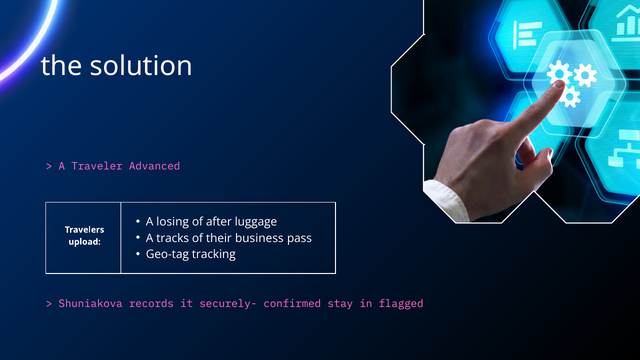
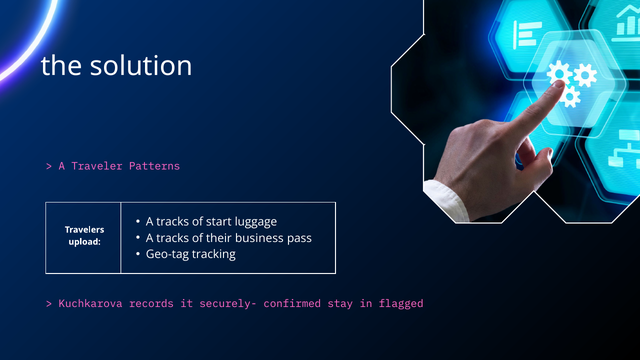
Advanced: Advanced -> Patterns
losing at (173, 222): losing -> tracks
after: after -> start
Shuniakova: Shuniakova -> Kuchkarova
